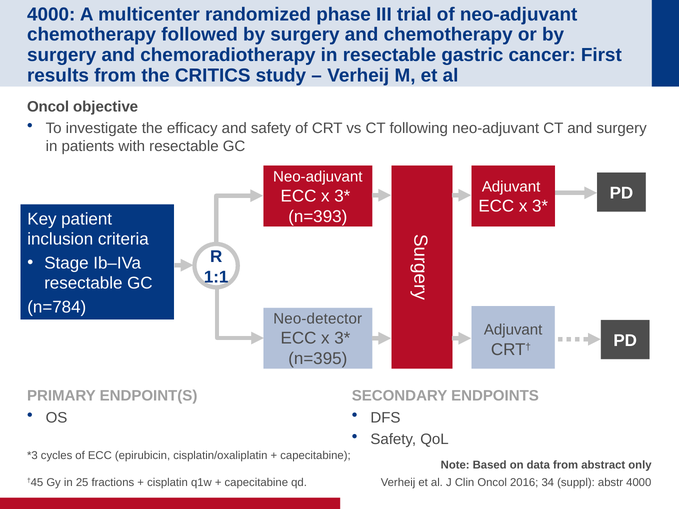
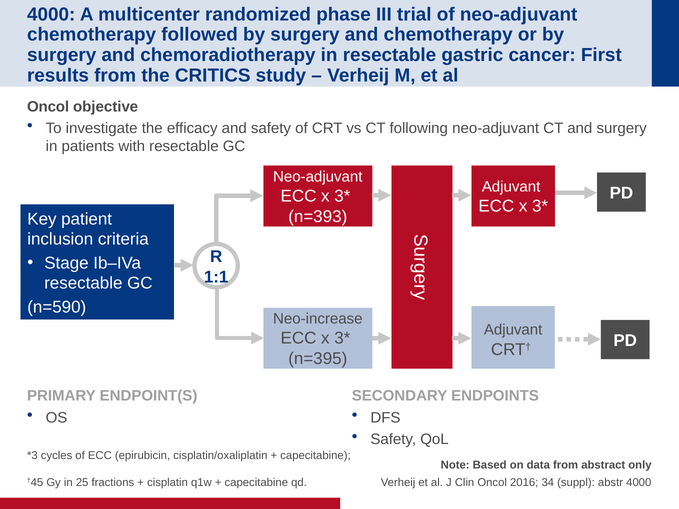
n=784: n=784 -> n=590
Neo-detector: Neo-detector -> Neo-increase
